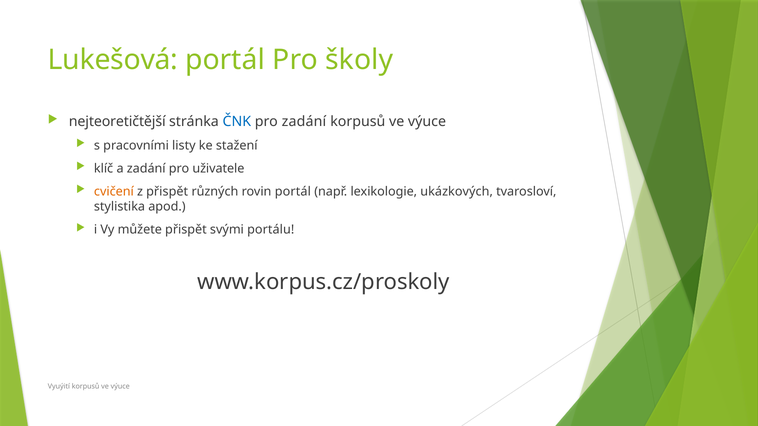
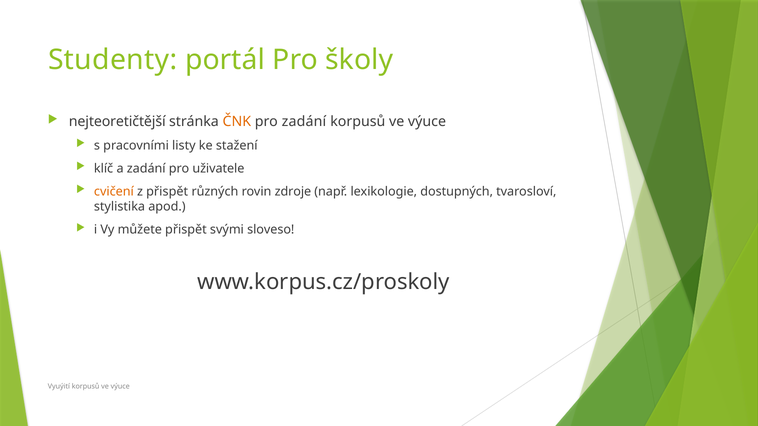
Lukešová: Lukešová -> Studenty
ČNK colour: blue -> orange
rovin portál: portál -> zdroje
ukázkových: ukázkových -> dostupných
portálu: portálu -> sloveso
